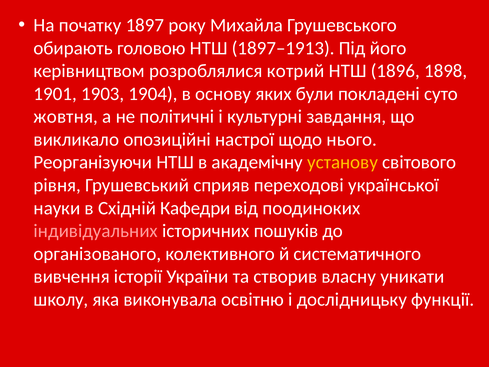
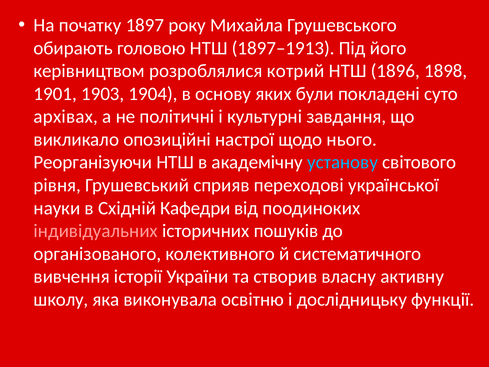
жовтня: жовтня -> архівах
установу colour: yellow -> light blue
уникати: уникати -> активну
